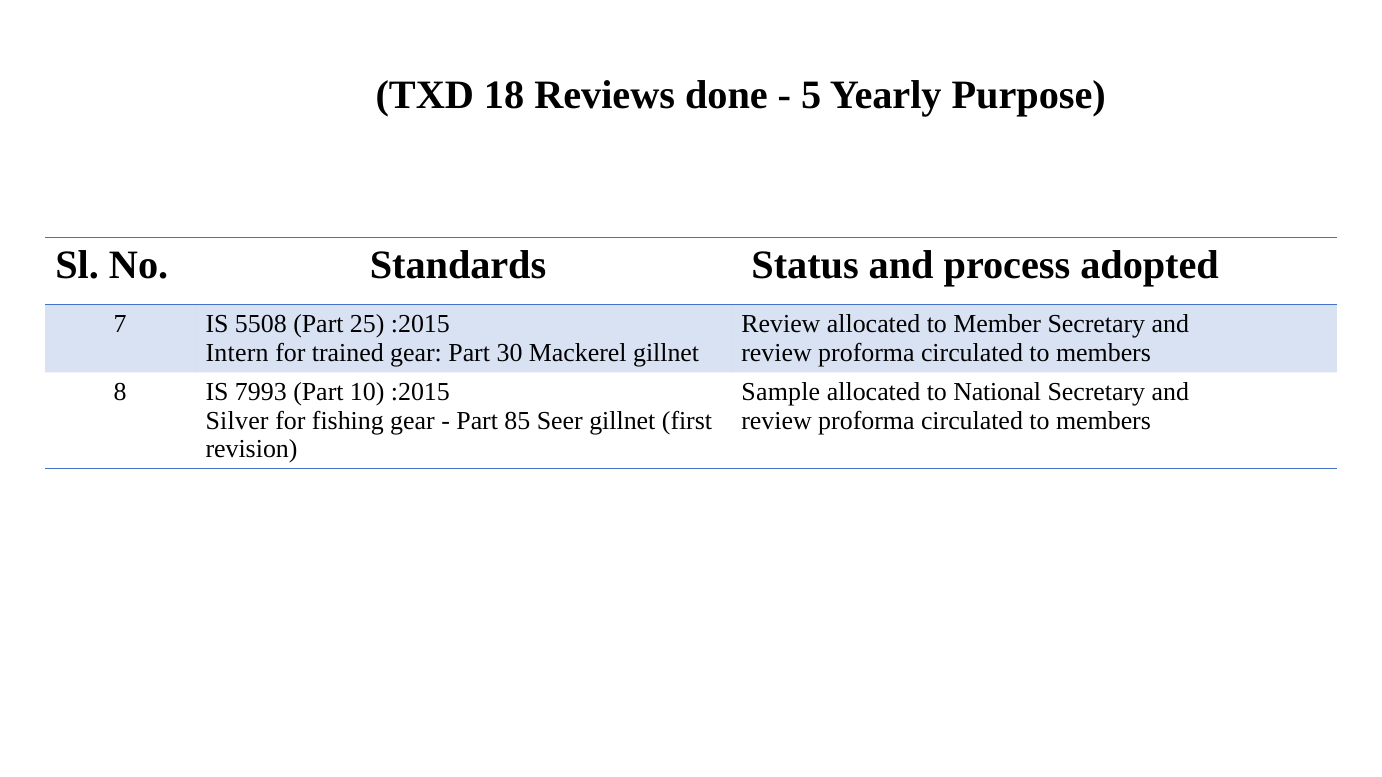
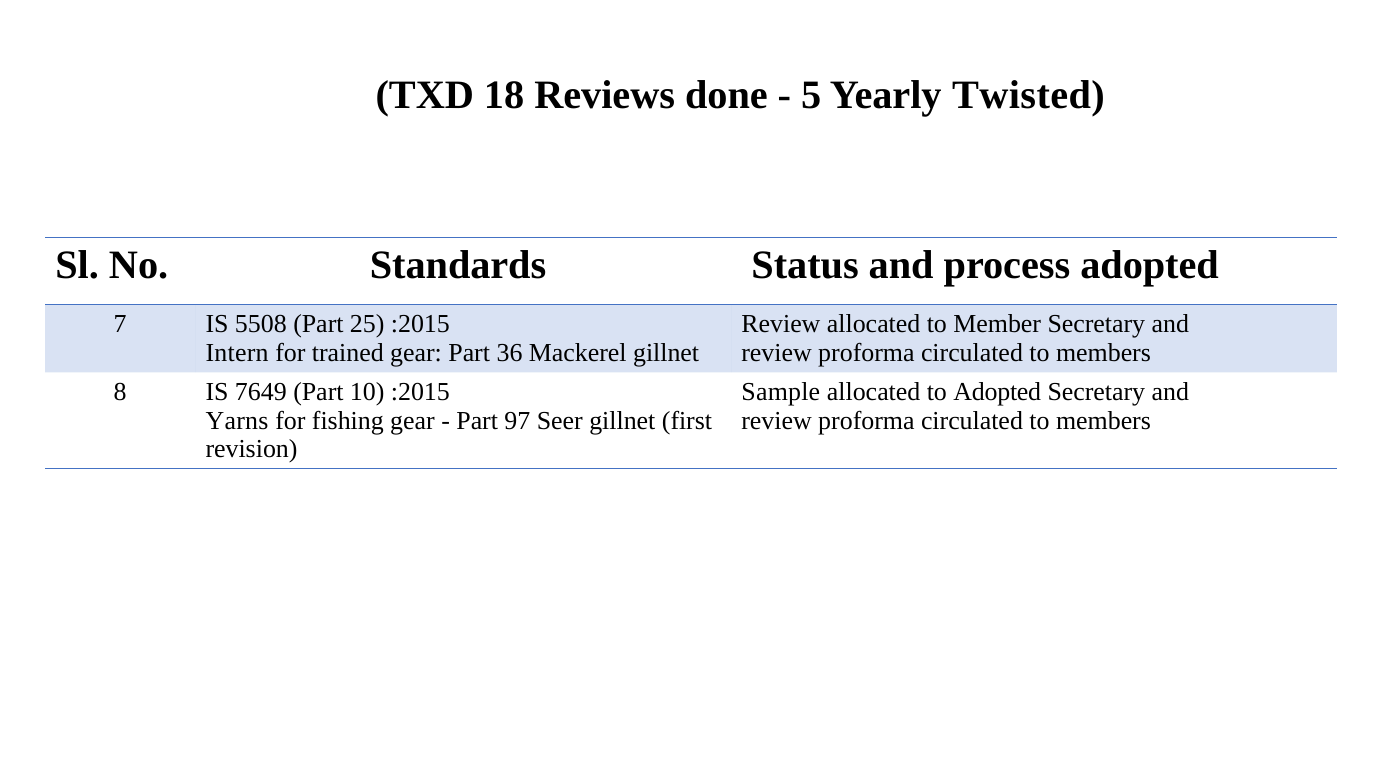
Purpose: Purpose -> Twisted
30: 30 -> 36
7993: 7993 -> 7649
to National: National -> Adopted
Silver: Silver -> Yarns
85: 85 -> 97
